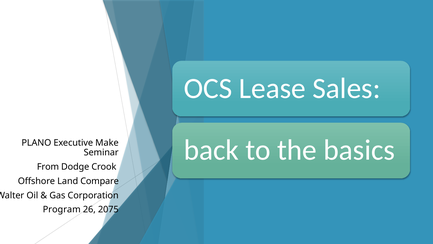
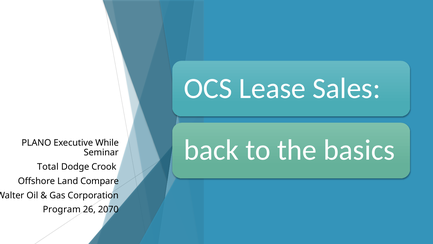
Make: Make -> While
From: From -> Total
2075: 2075 -> 2070
